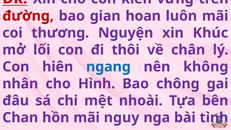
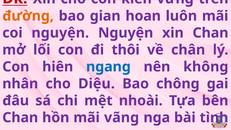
đường colour: red -> orange
coi thương: thương -> nguyện
xin Khúc: Khúc -> Chan
Hình: Hình -> Diệu
nguy: nguy -> vãng
